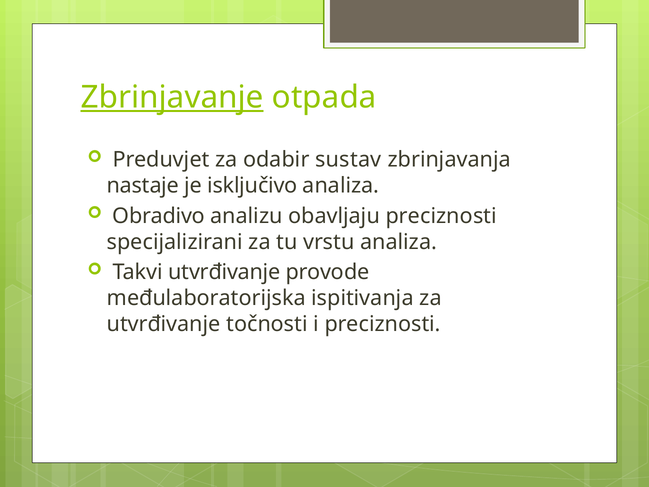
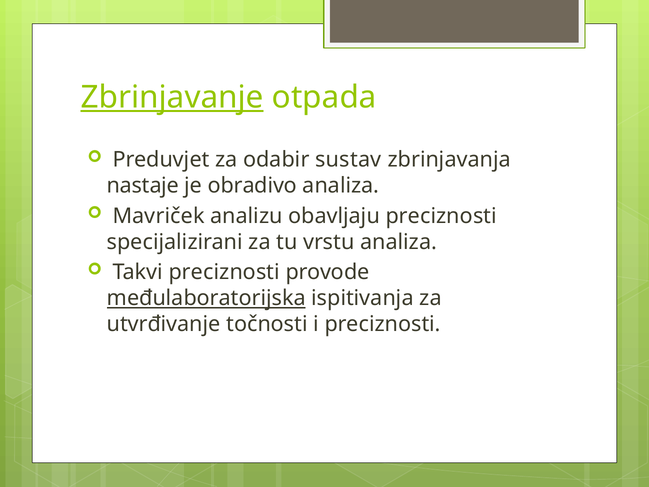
isključivo: isključivo -> obradivo
Obradivo: Obradivo -> Mavriček
Takvi utvrđivanje: utvrđivanje -> preciznosti
međulaboratorijska underline: none -> present
